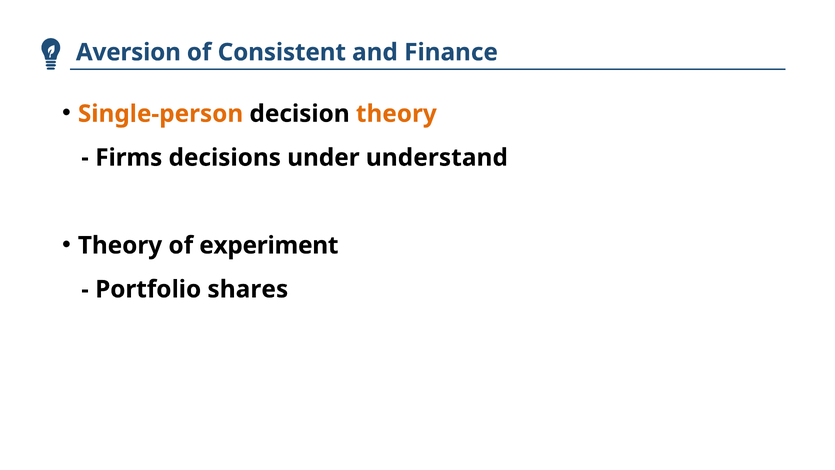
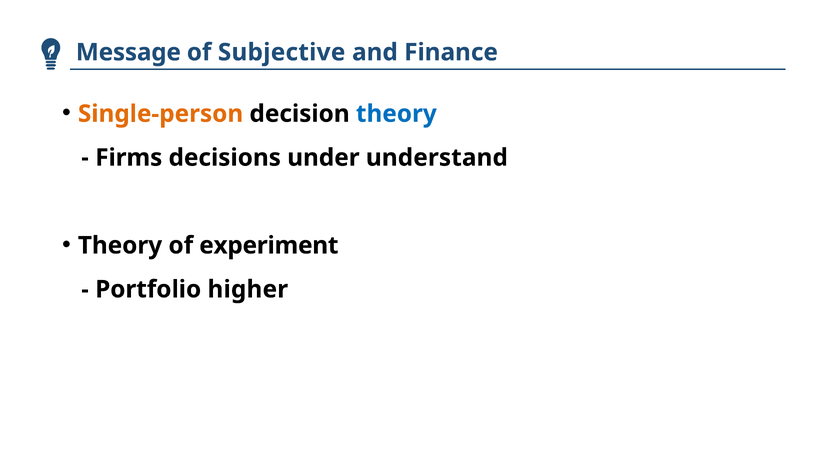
Aversion: Aversion -> Message
Consistent: Consistent -> Subjective
theory at (396, 114) colour: orange -> blue
shares: shares -> higher
